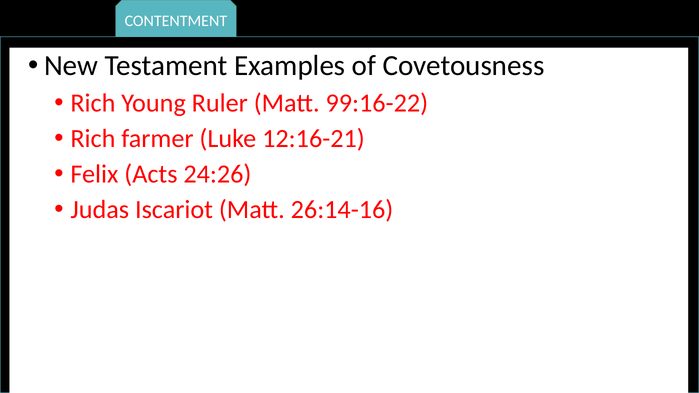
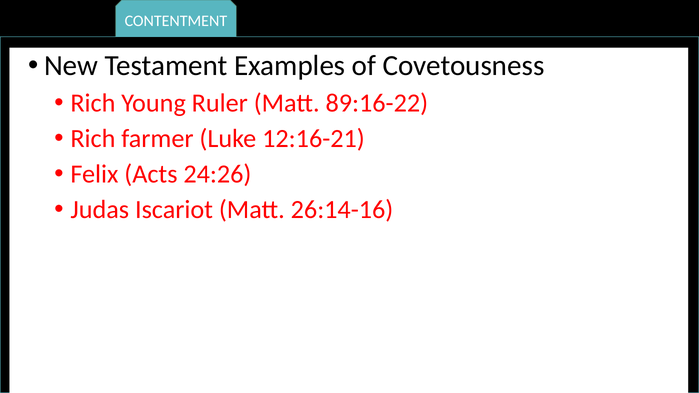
99:16-22: 99:16-22 -> 89:16-22
